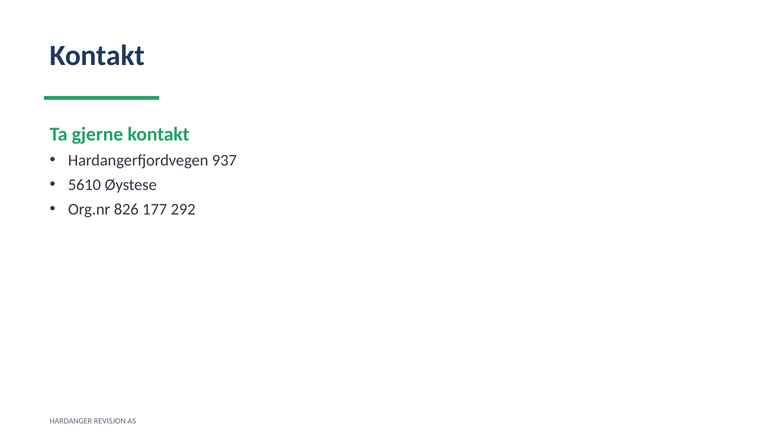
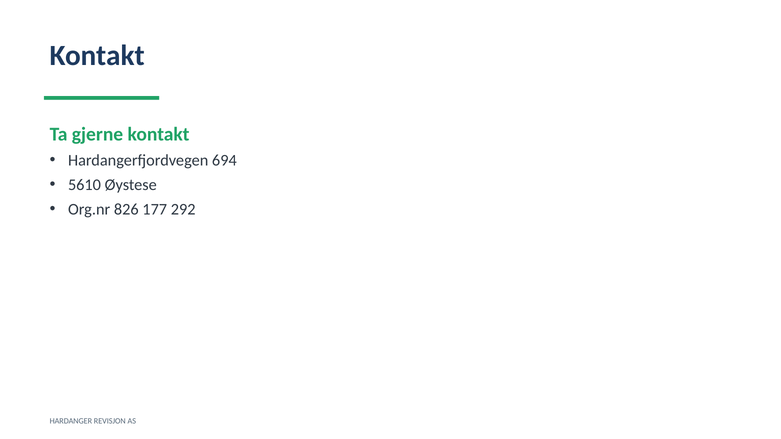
937: 937 -> 694
